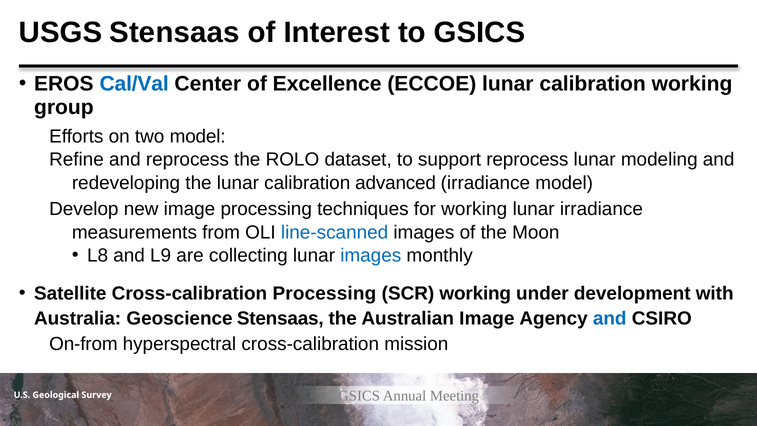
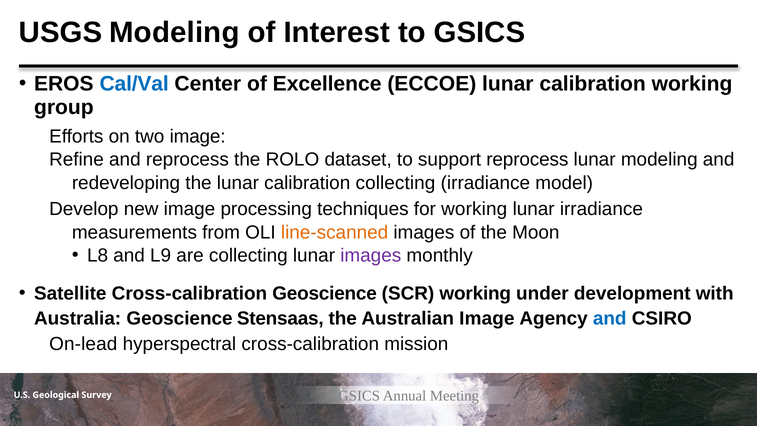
USGS Stensaas: Stensaas -> Modeling
two model: model -> image
calibration advanced: advanced -> collecting
line-scanned colour: blue -> orange
images at (371, 255) colour: blue -> purple
Cross-calibration Processing: Processing -> Geoscience
On-from: On-from -> On-lead
